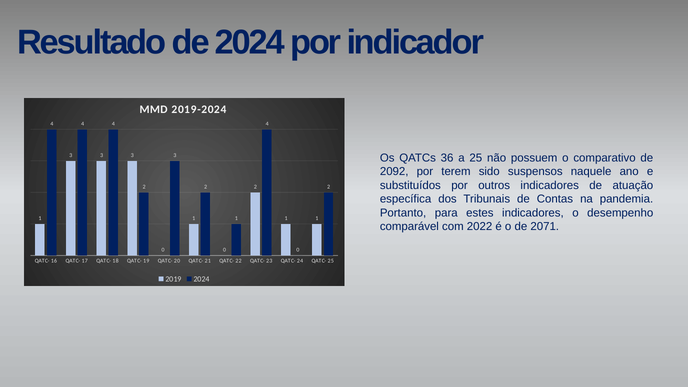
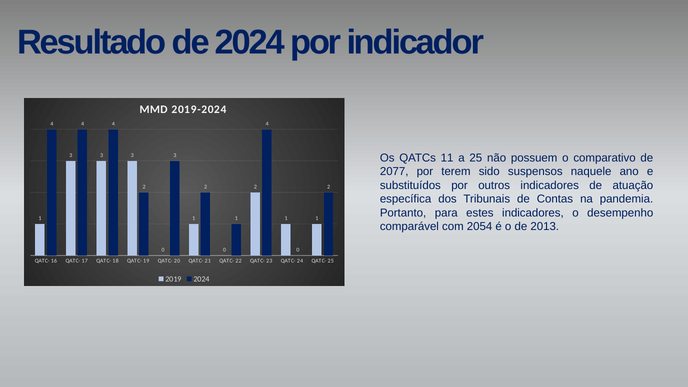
36: 36 -> 11
2092: 2092 -> 2077
2022: 2022 -> 2054
2071: 2071 -> 2013
